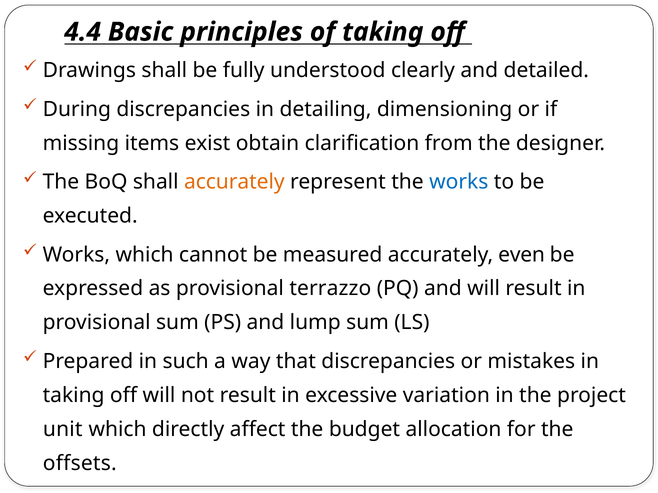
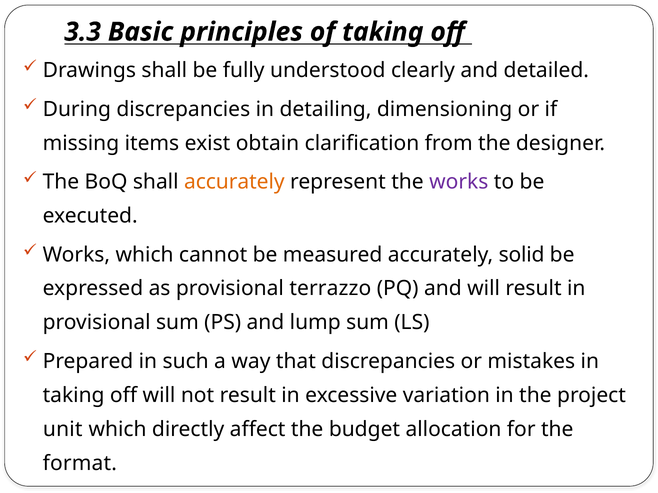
4.4: 4.4 -> 3.3
works at (459, 182) colour: blue -> purple
even: even -> solid
offsets: offsets -> format
